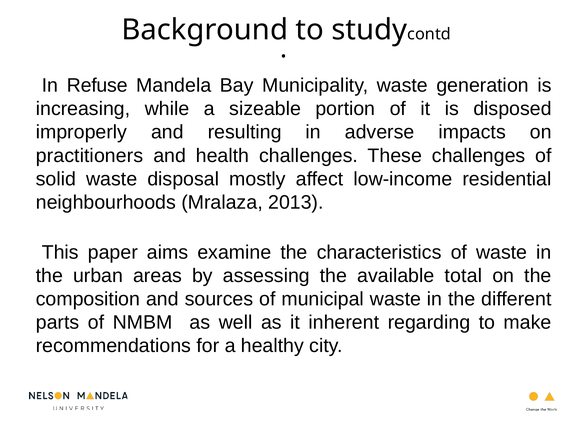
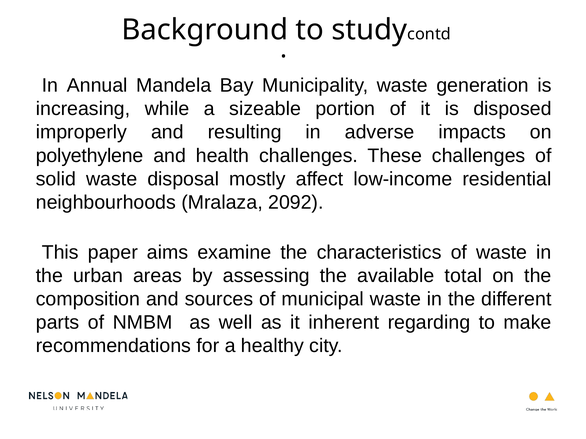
Refuse: Refuse -> Annual
practitioners: practitioners -> polyethylene
2013: 2013 -> 2092
